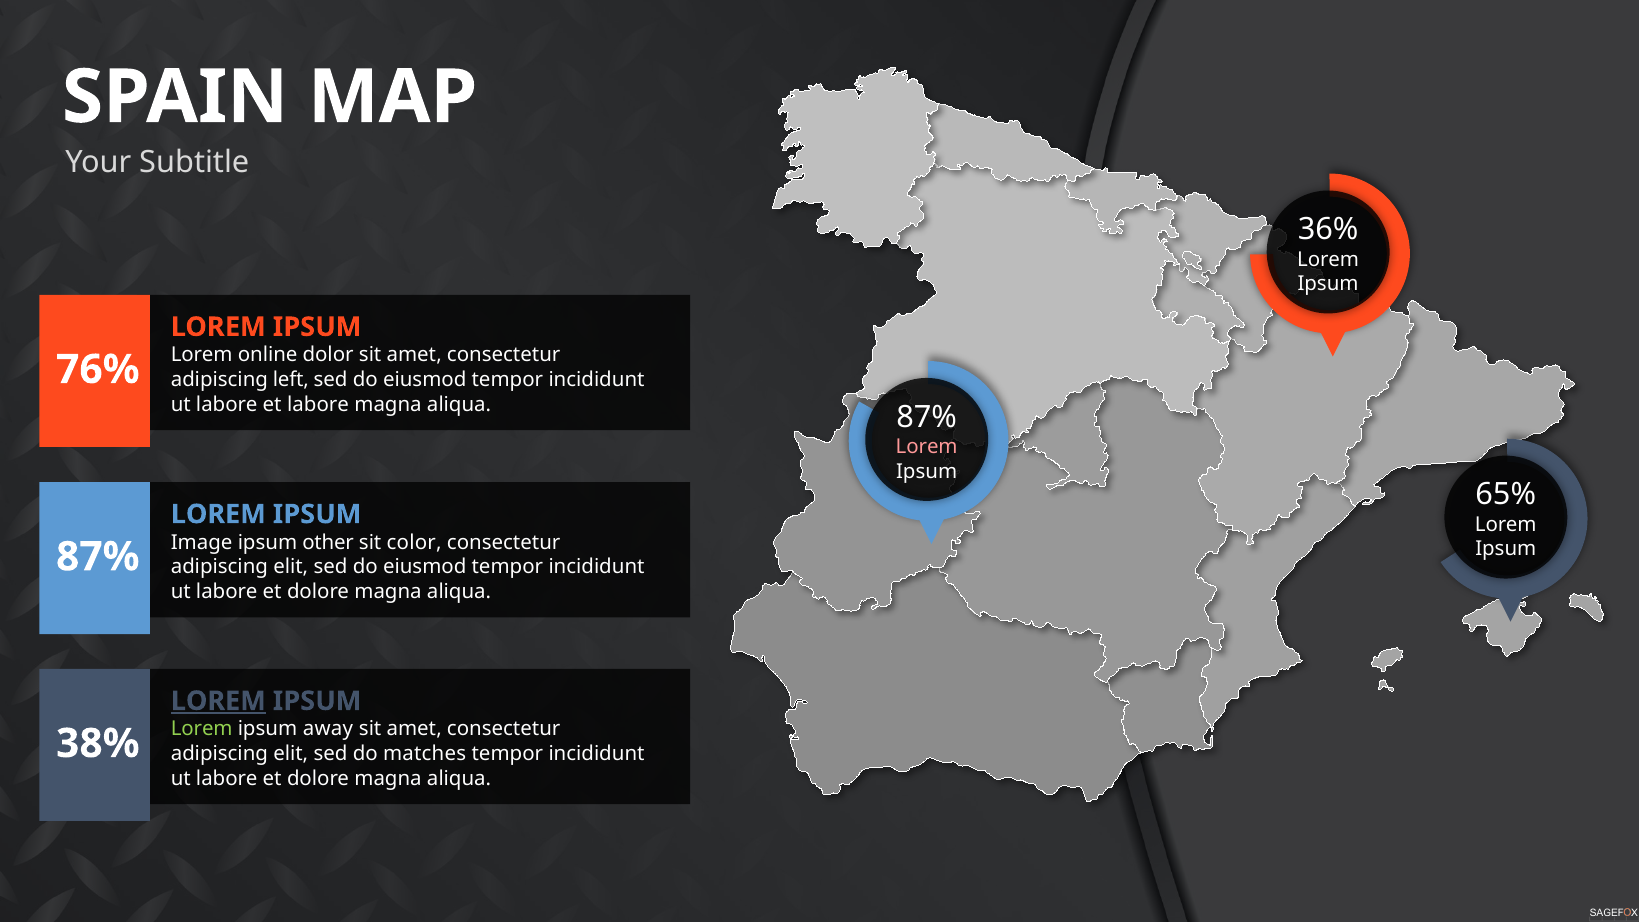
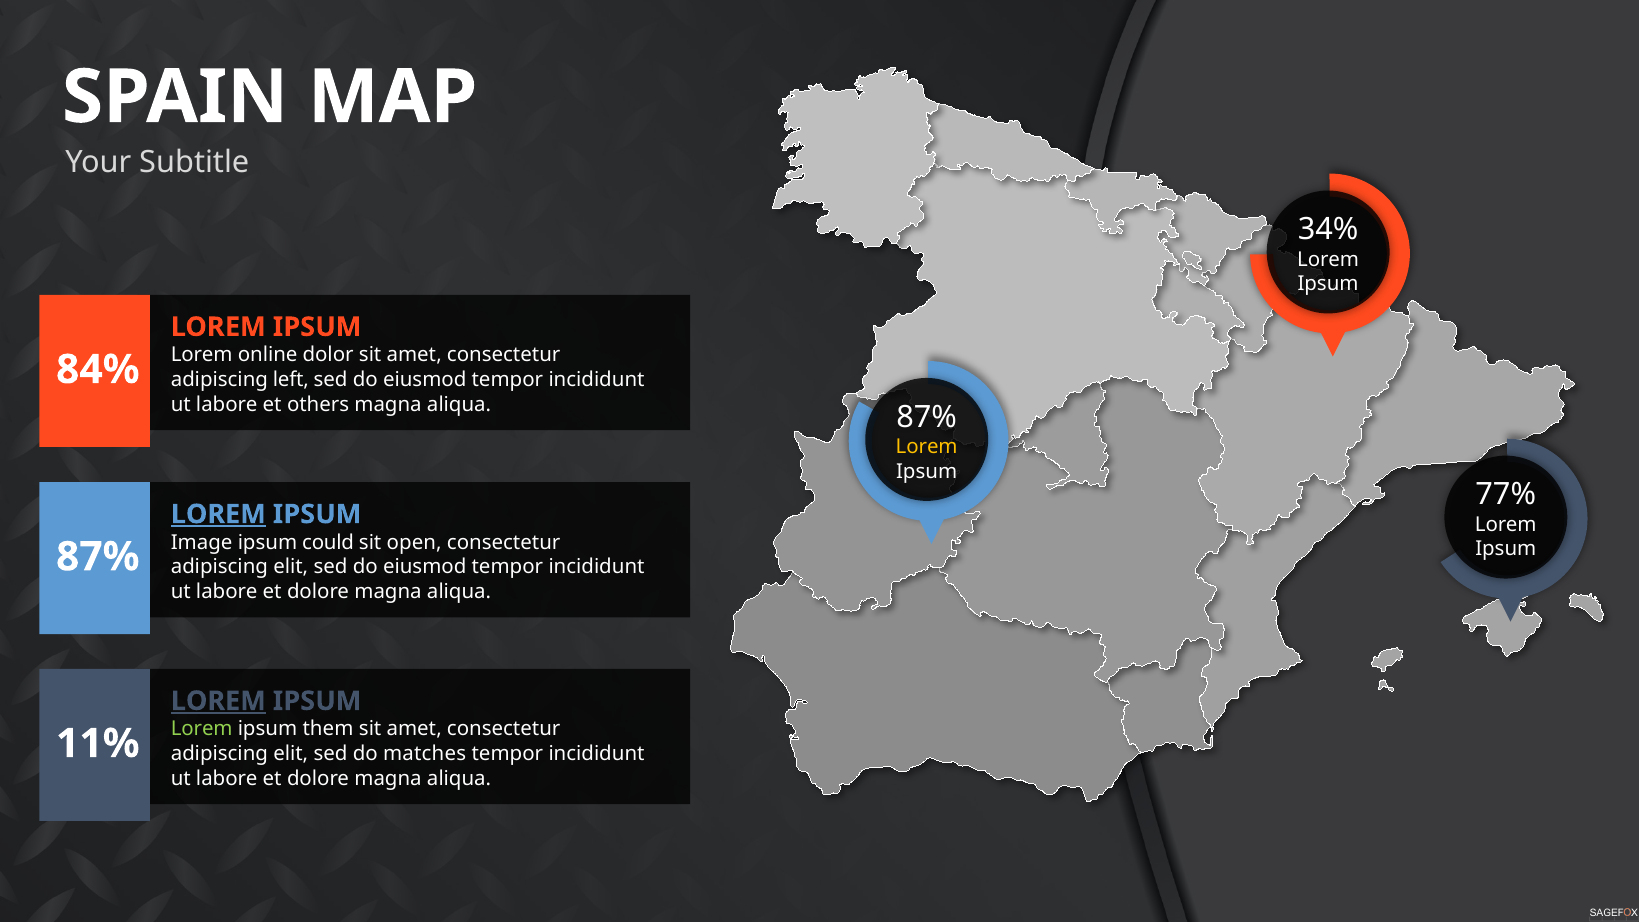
36%: 36% -> 34%
76%: 76% -> 84%
et labore: labore -> others
Lorem at (927, 447) colour: pink -> yellow
65%: 65% -> 77%
LOREM at (218, 514) underline: none -> present
other: other -> could
color: color -> open
away: away -> them
38%: 38% -> 11%
